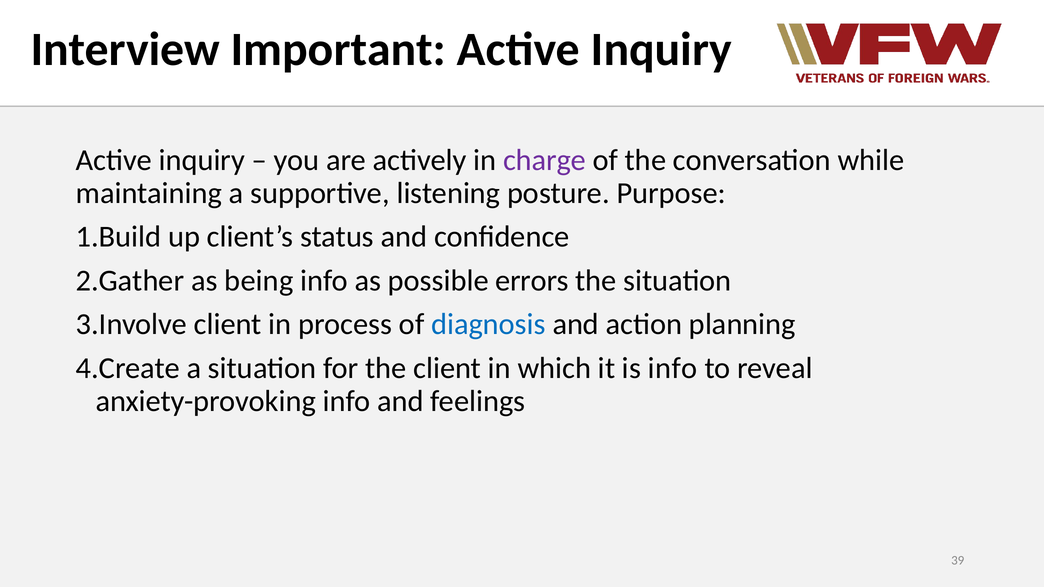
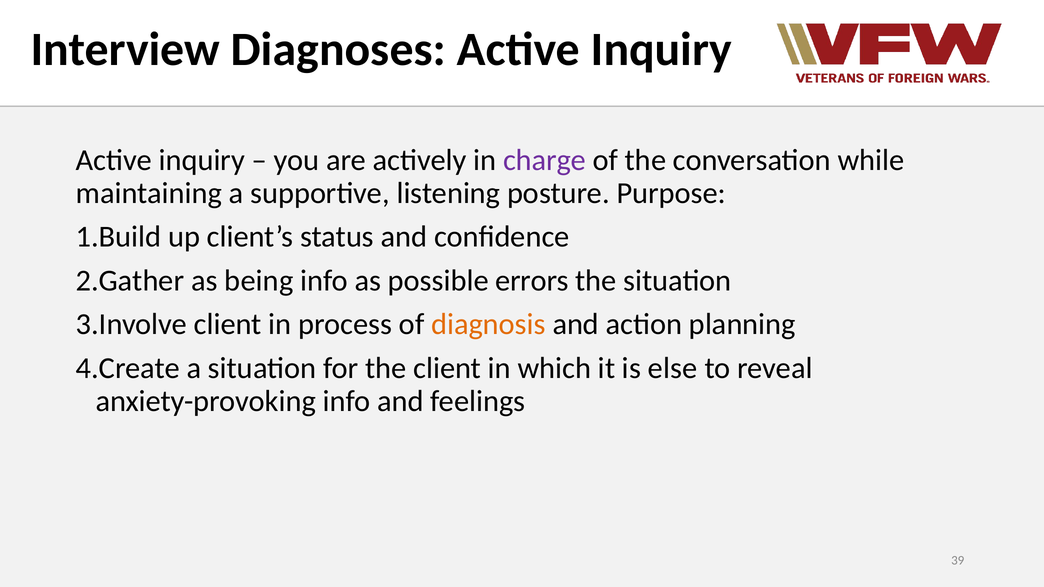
Important: Important -> Diagnoses
diagnosis colour: blue -> orange
is info: info -> else
